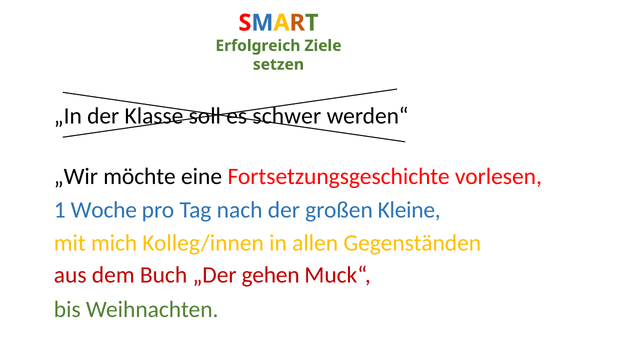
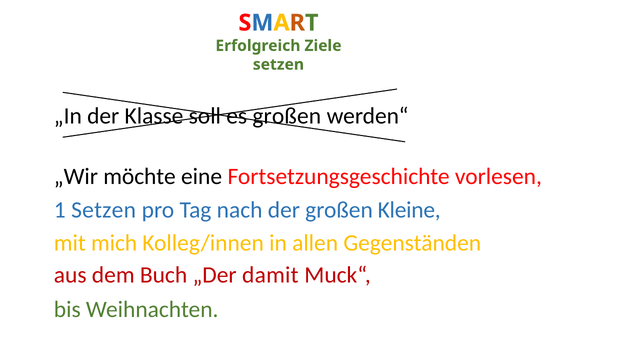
es schwer: schwer -> großen
1 Woche: Woche -> Setzen
gehen: gehen -> damit
